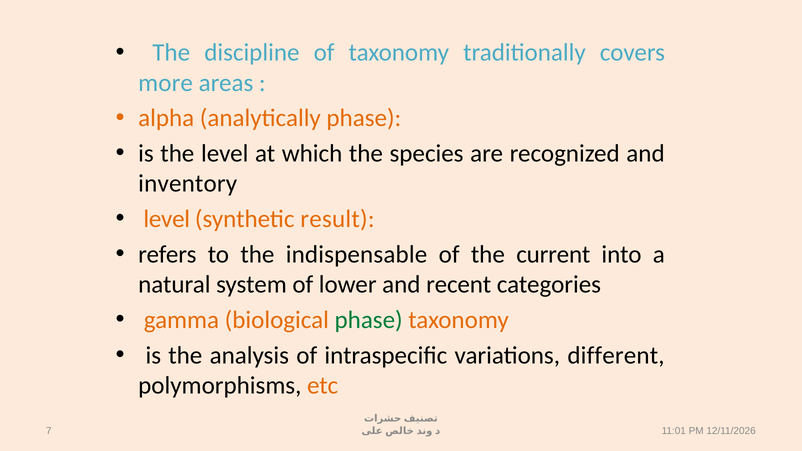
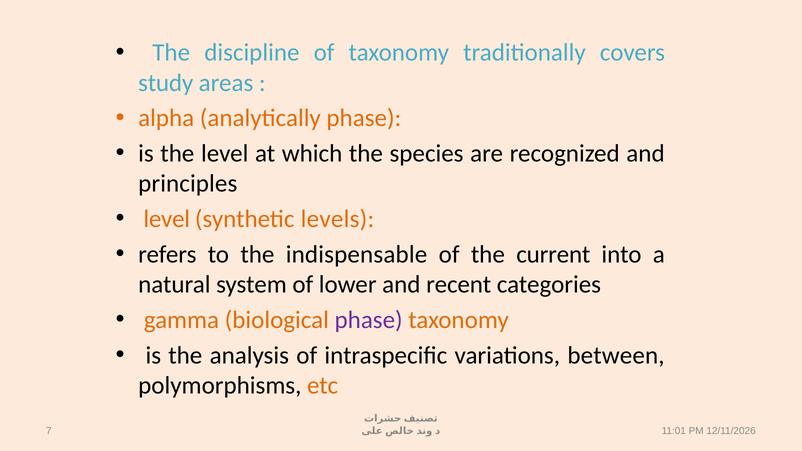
more: more -> study
inventory: inventory -> principles
result: result -> levels
phase at (369, 320) colour: green -> purple
different: different -> between
